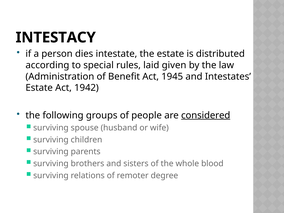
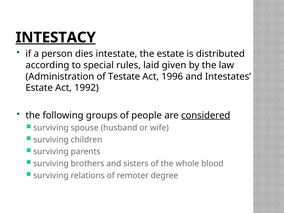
INTESTACY underline: none -> present
Benefit: Benefit -> Testate
1945: 1945 -> 1996
1942: 1942 -> 1992
